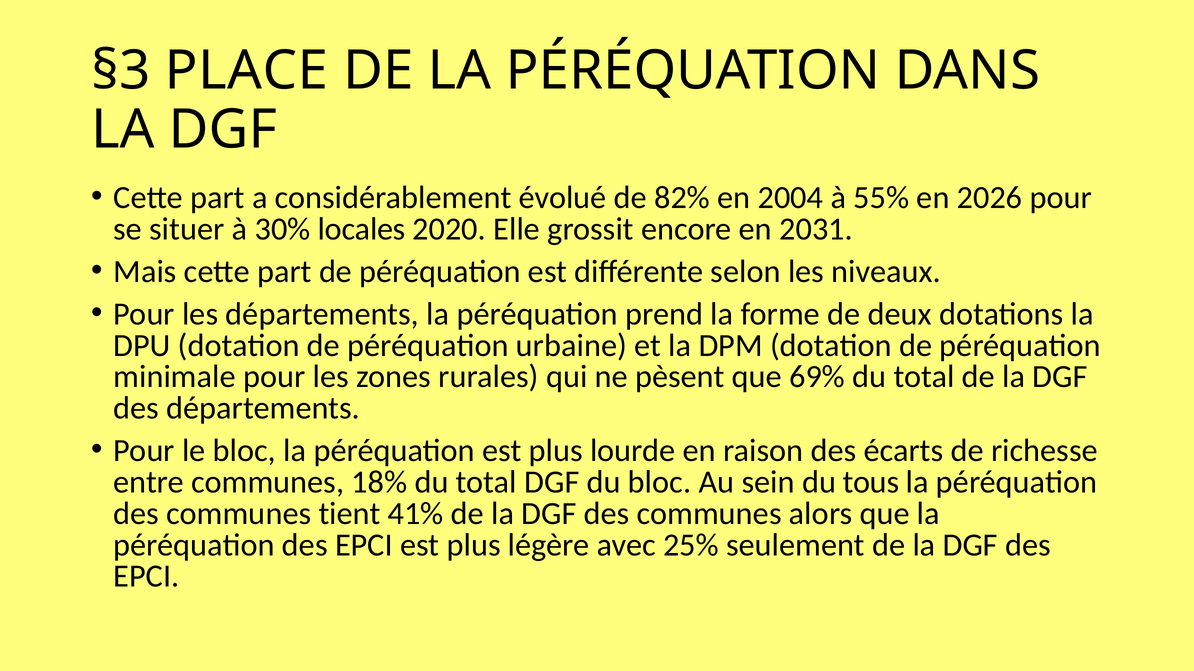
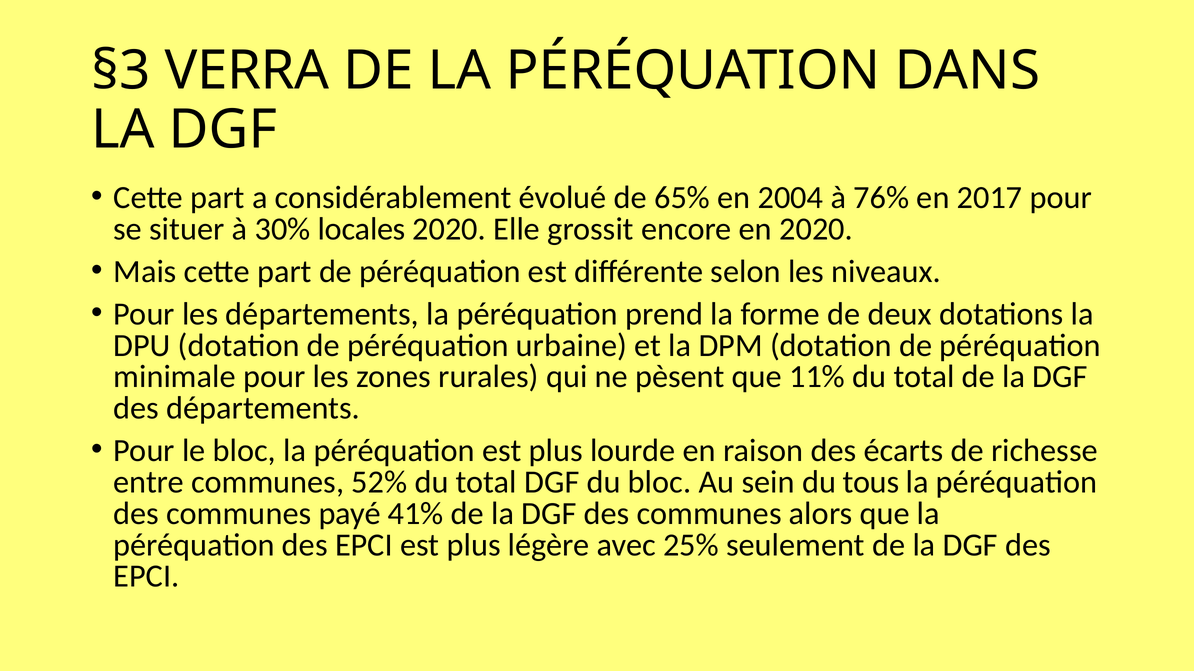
PLACE: PLACE -> VERRA
82%: 82% -> 65%
55%: 55% -> 76%
2026: 2026 -> 2017
en 2031: 2031 -> 2020
69%: 69% -> 11%
18%: 18% -> 52%
tient: tient -> payé
